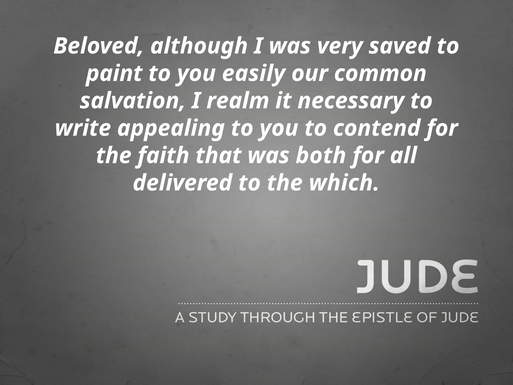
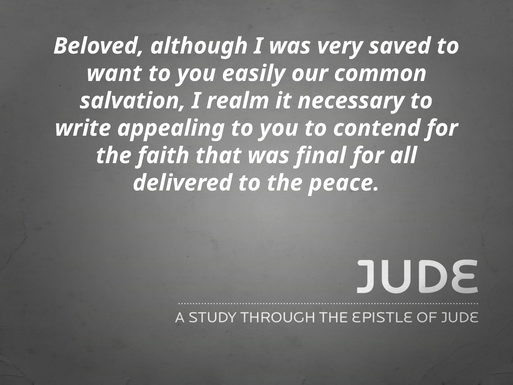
paint: paint -> want
both: both -> final
which: which -> peace
